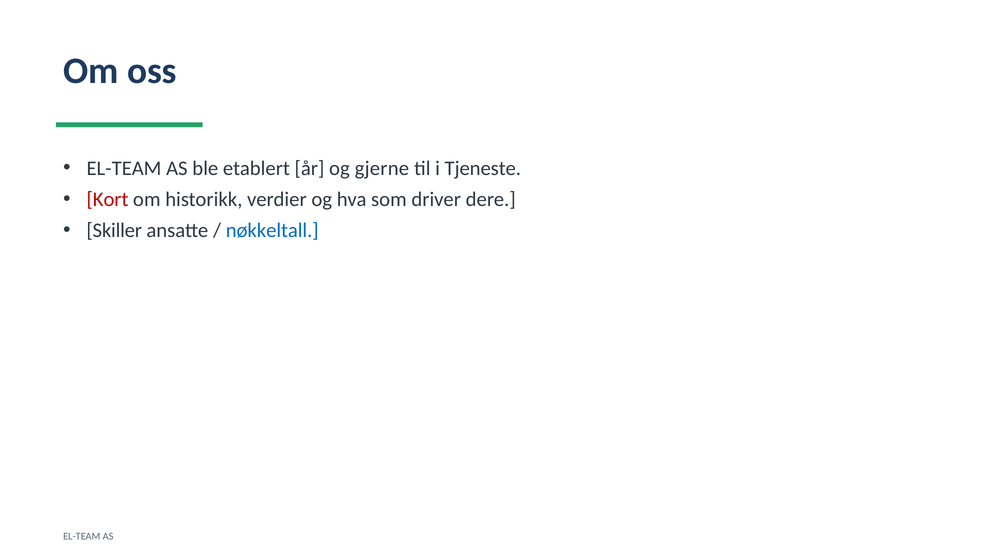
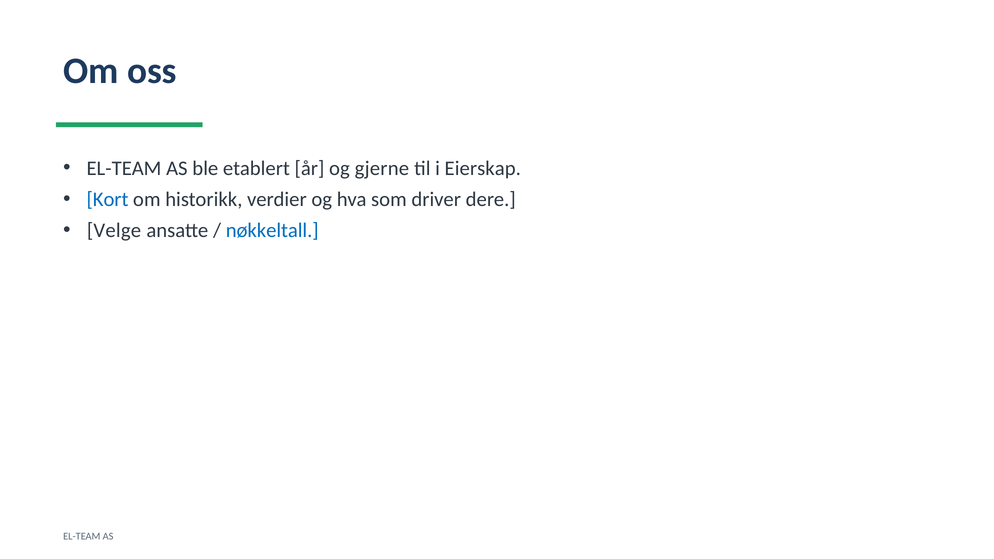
Tjeneste: Tjeneste -> Eierskap
Kort colour: red -> blue
Skiller: Skiller -> Velge
